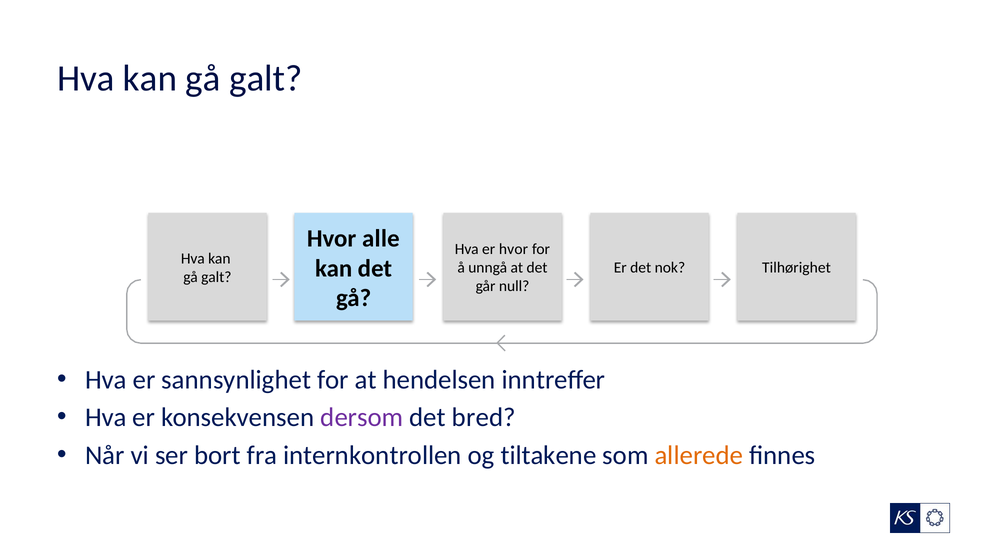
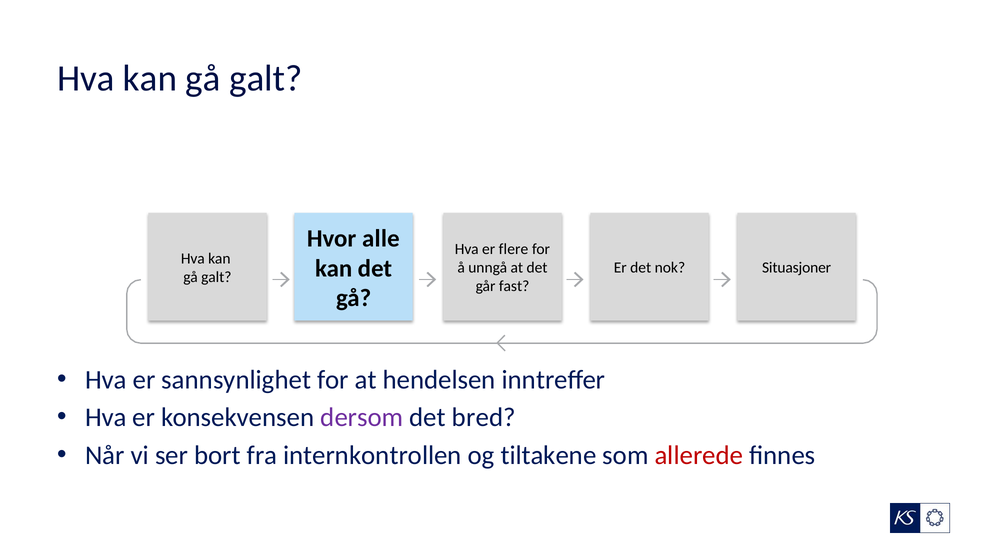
er hvor: hvor -> flere
Tilhørighet: Tilhørighet -> Situasjoner
null: null -> fast
allerede colour: orange -> red
